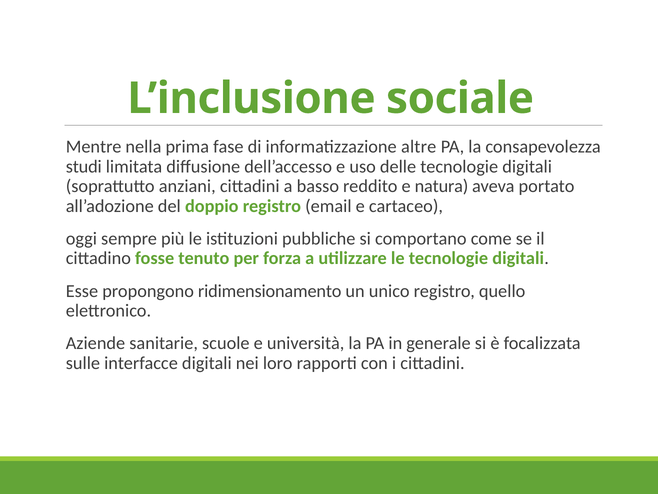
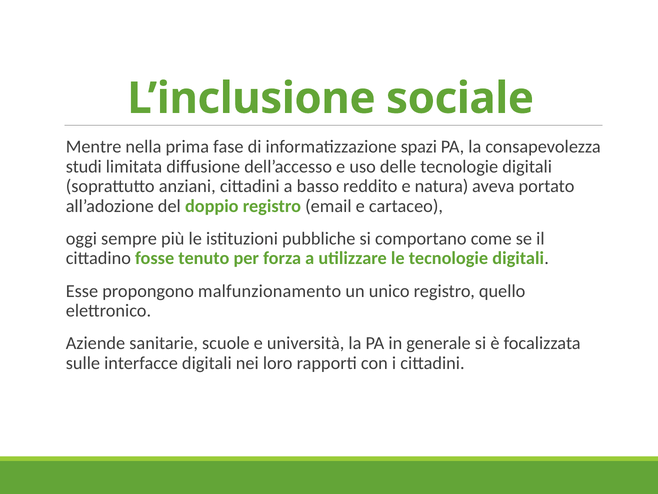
altre: altre -> spazi
ridimensionamento: ridimensionamento -> malfunzionamento
